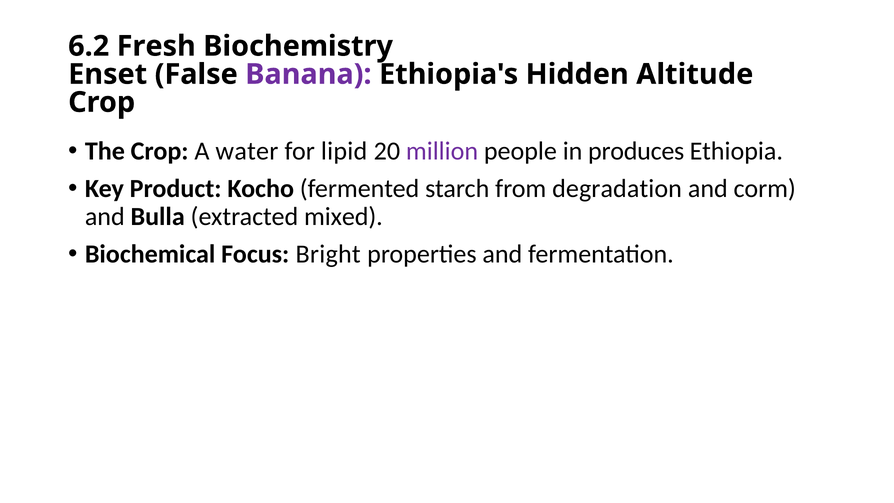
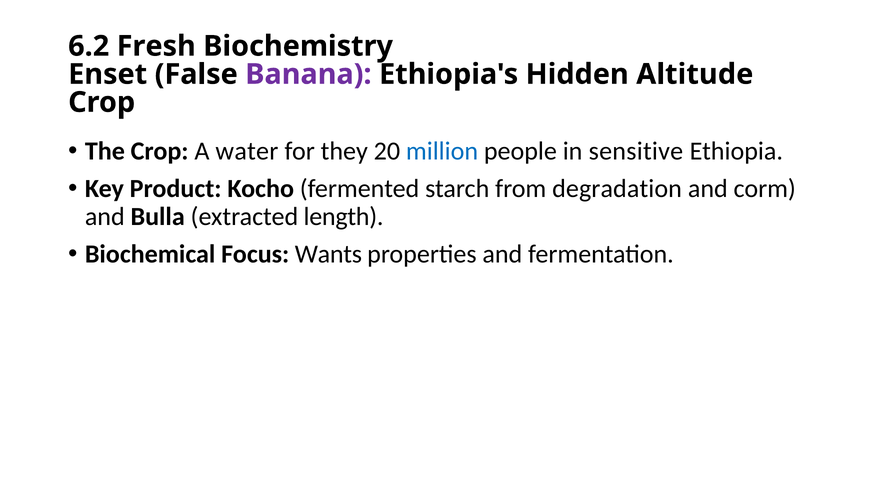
lipid: lipid -> they
million colour: purple -> blue
produces: produces -> sensitive
mixed: mixed -> length
Bright: Bright -> Wants
